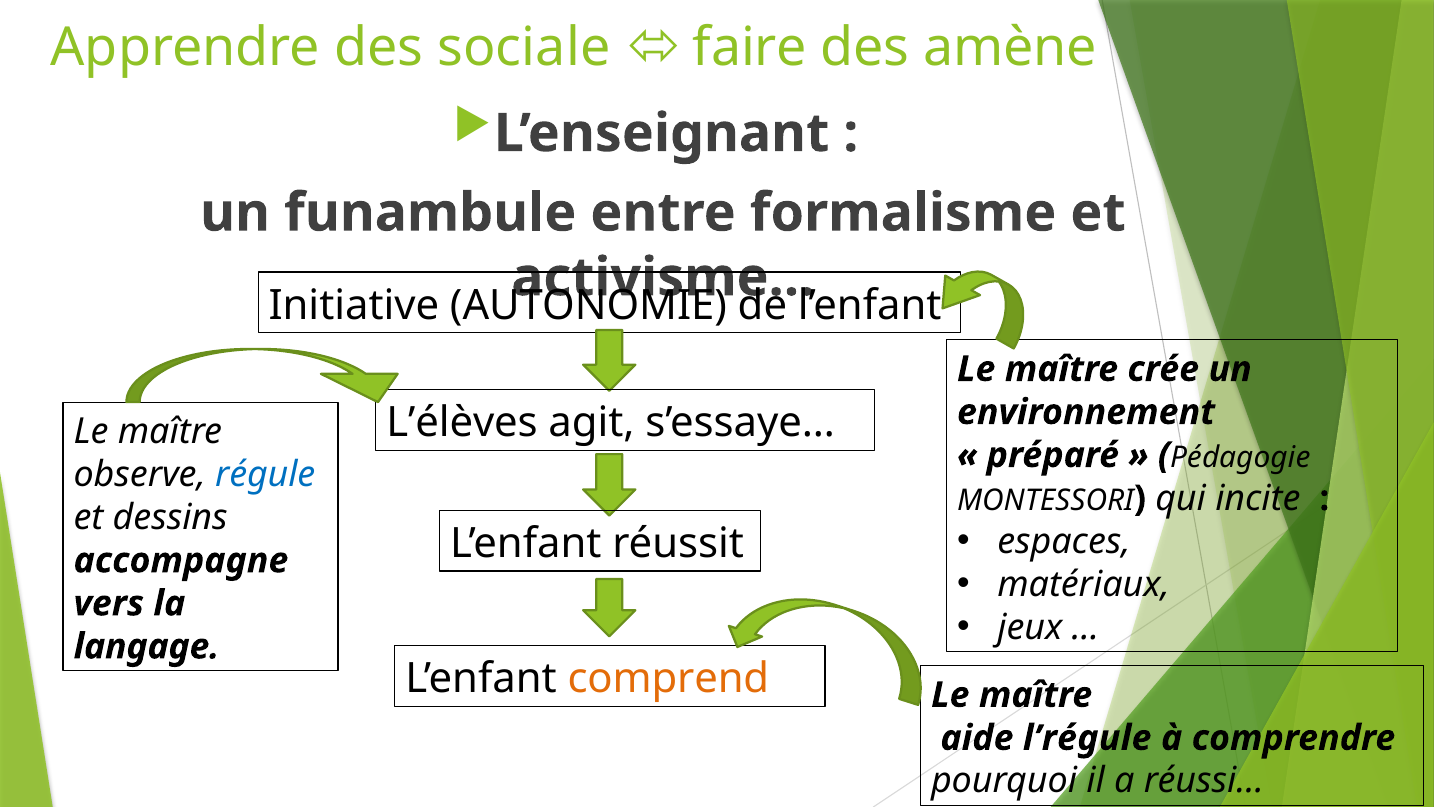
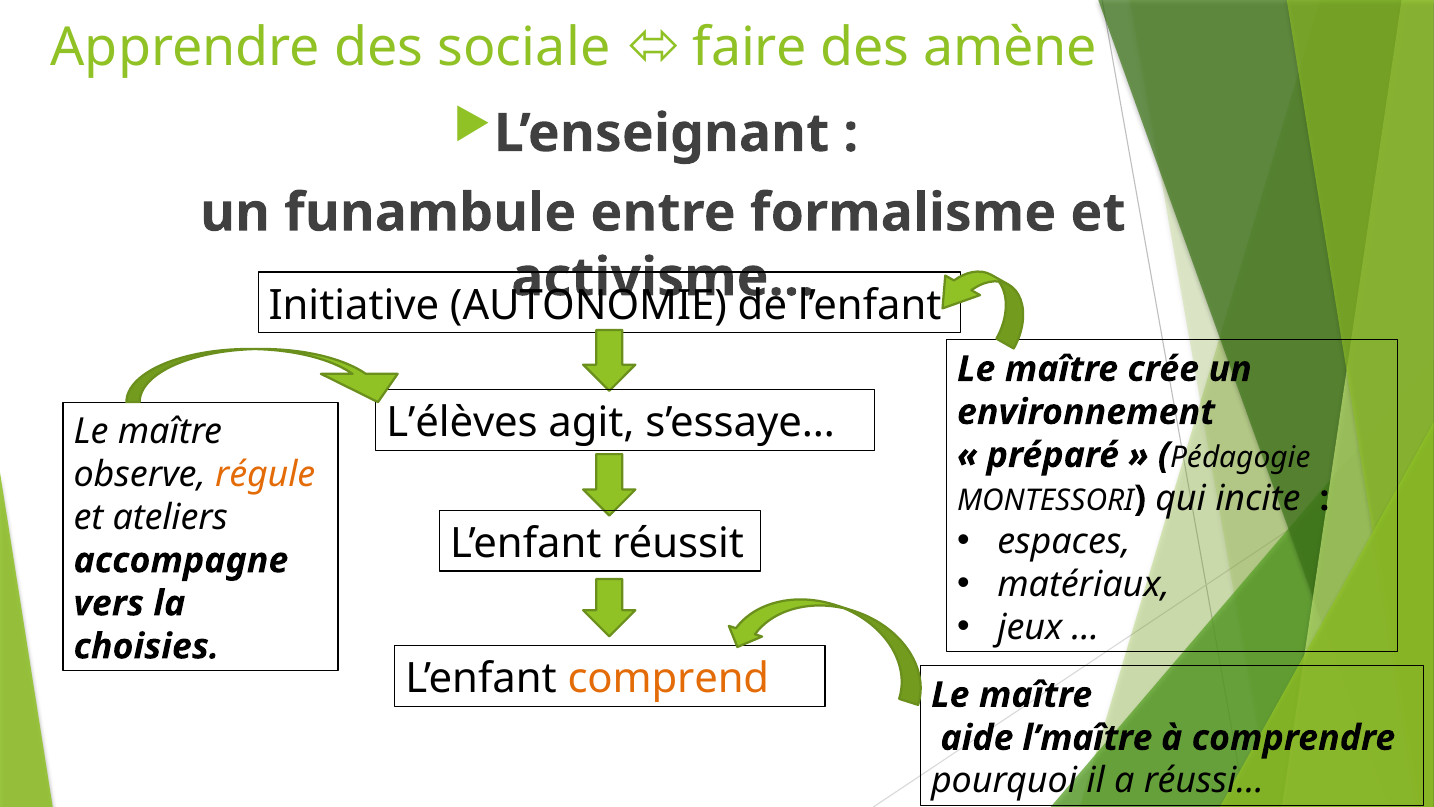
régule colour: blue -> orange
dessins: dessins -> ateliers
langage: langage -> choisies
l’régule: l’régule -> l’maître
